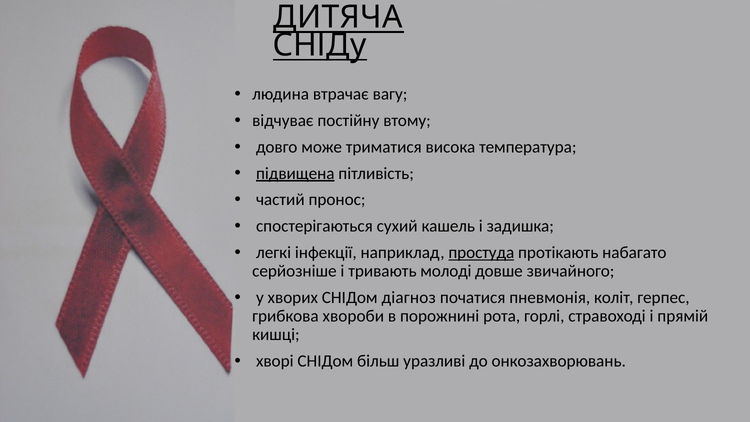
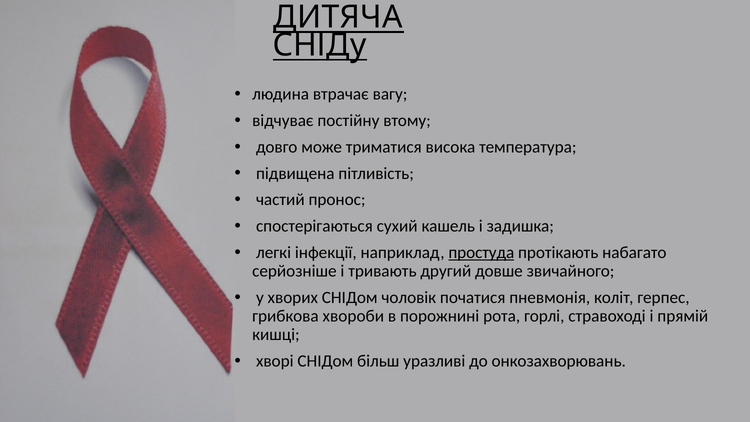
підвищена underline: present -> none
молоді: молоді -> другий
діагноз: діагноз -> чоловік
